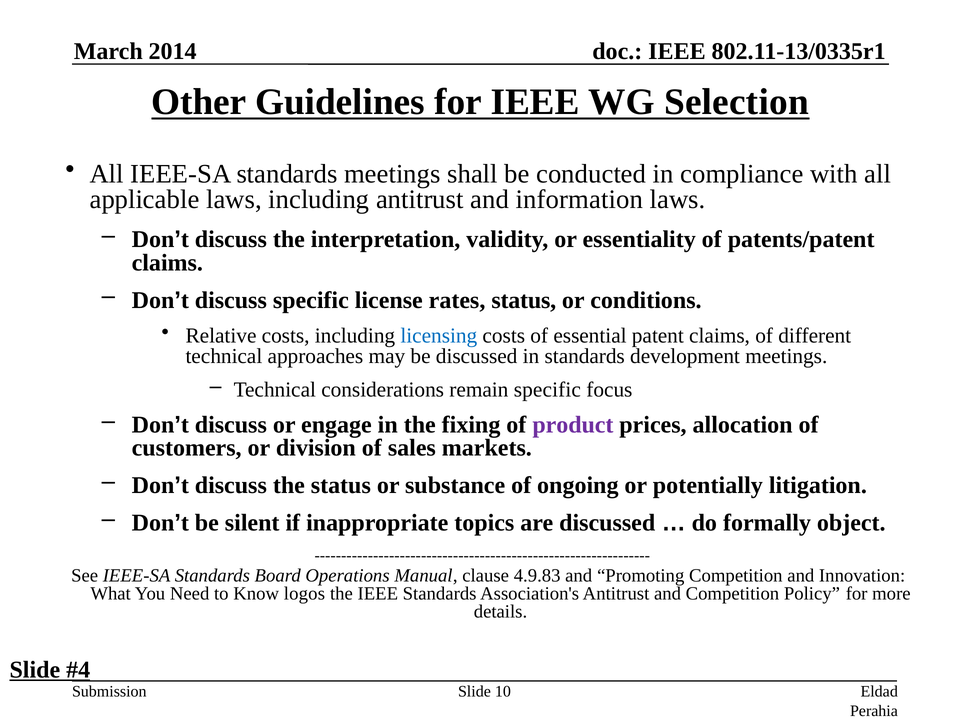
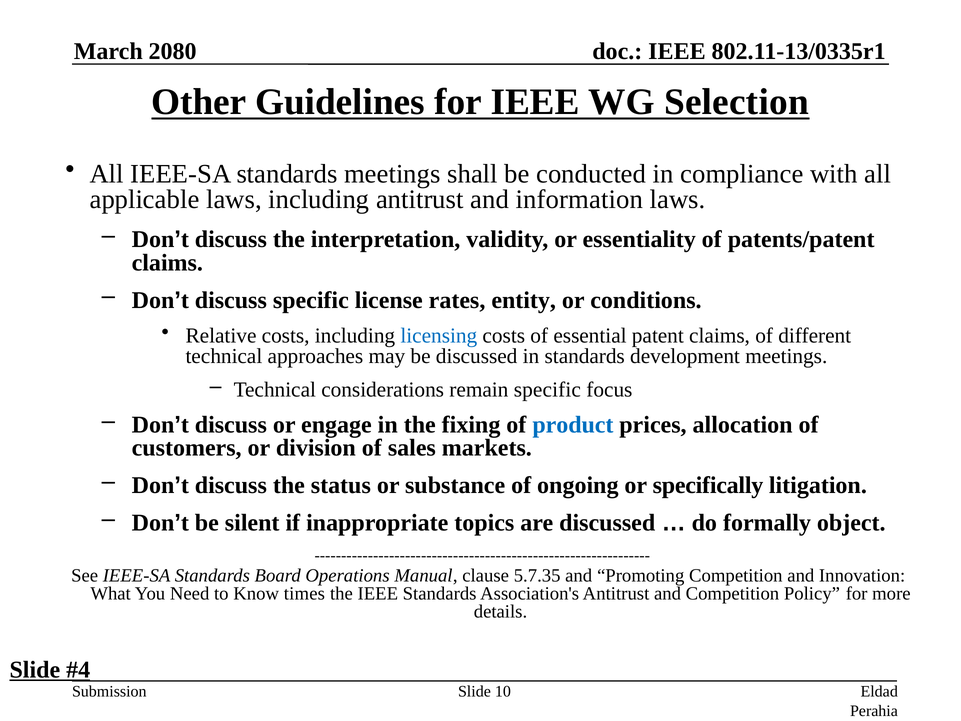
2014: 2014 -> 2080
rates status: status -> entity
product colour: purple -> blue
potentially: potentially -> specifically
4.9.83: 4.9.83 -> 5.7.35
logos: logos -> times
